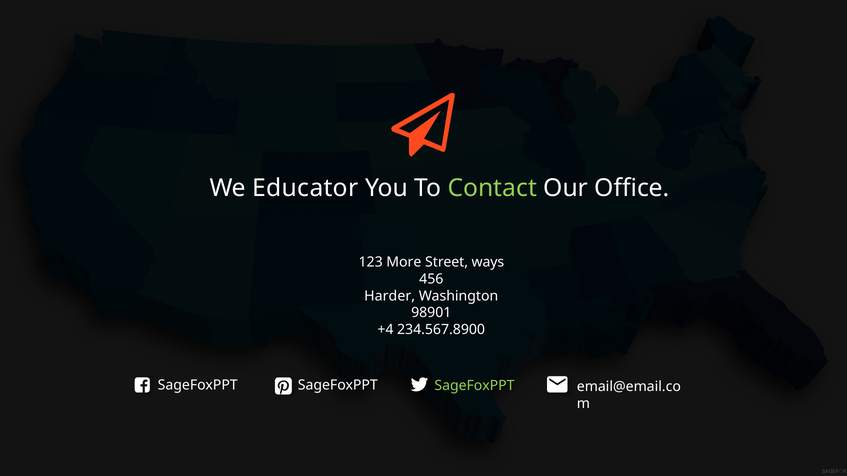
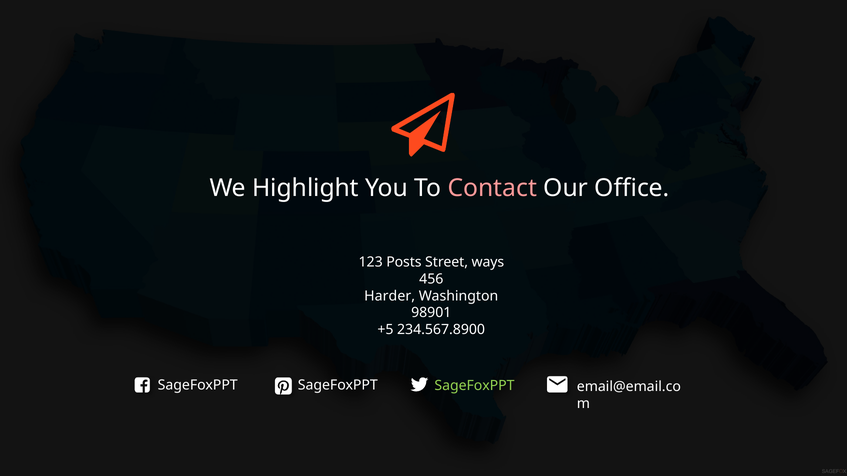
Educator: Educator -> Highlight
Contact colour: light green -> pink
More: More -> Posts
+4: +4 -> +5
